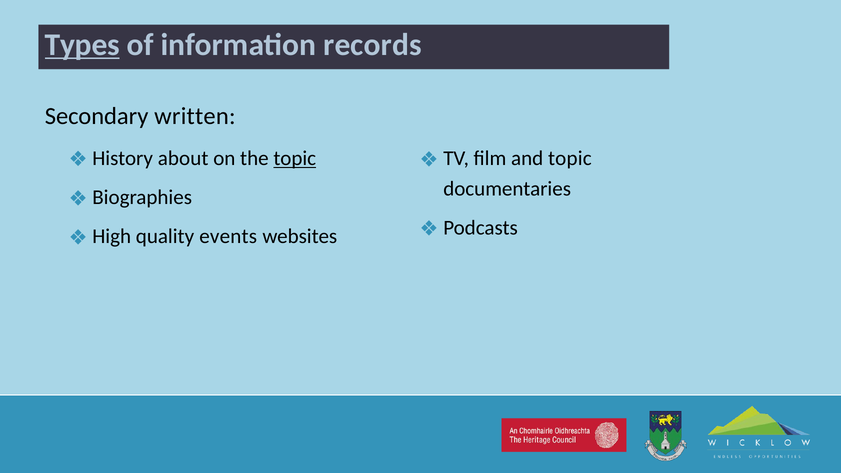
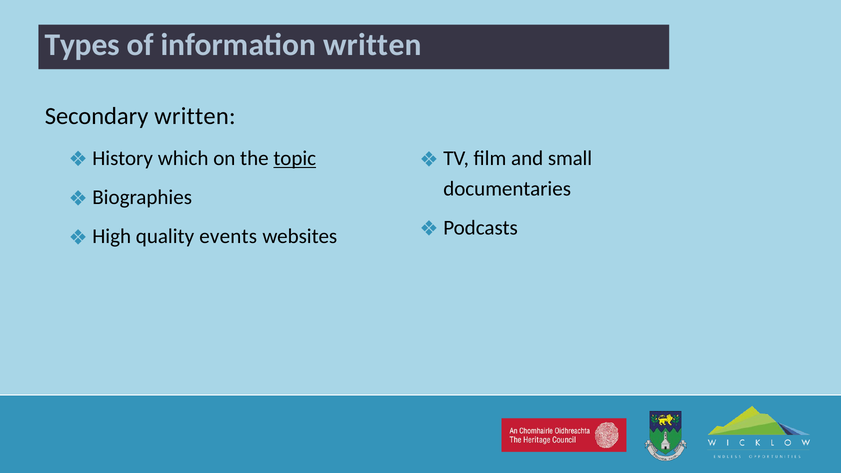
Types underline: present -> none
information records: records -> written
about: about -> which
and topic: topic -> small
